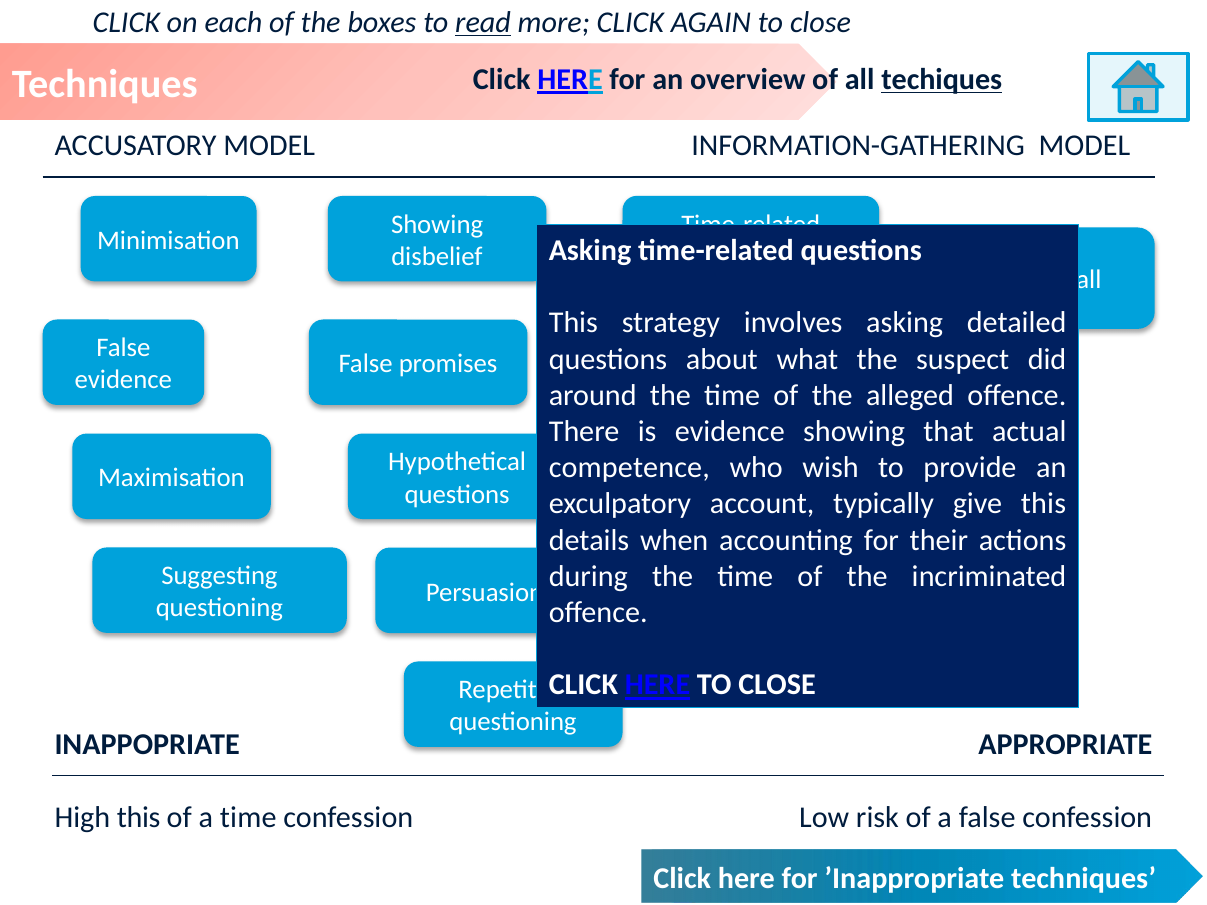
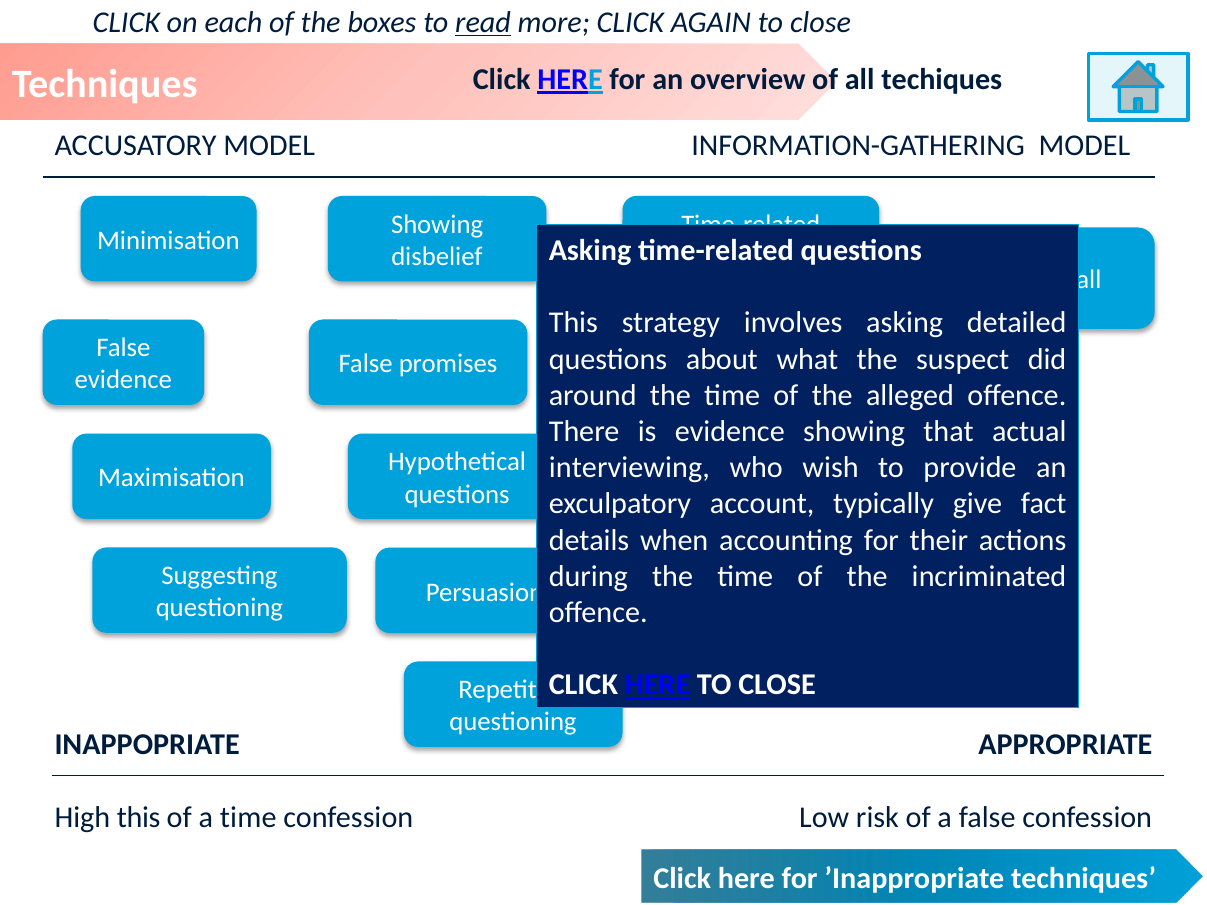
techiques underline: present -> none
competence: competence -> interviewing
give this: this -> fact
